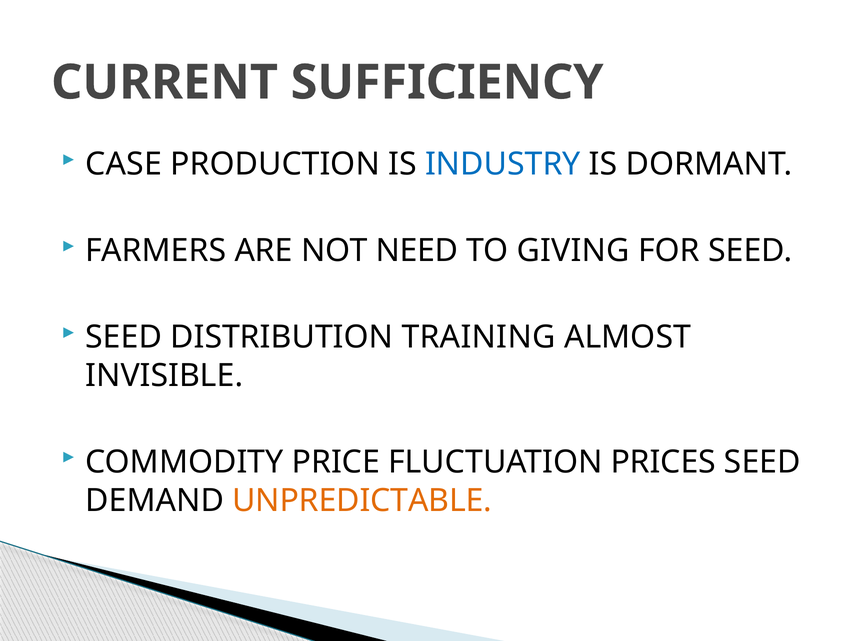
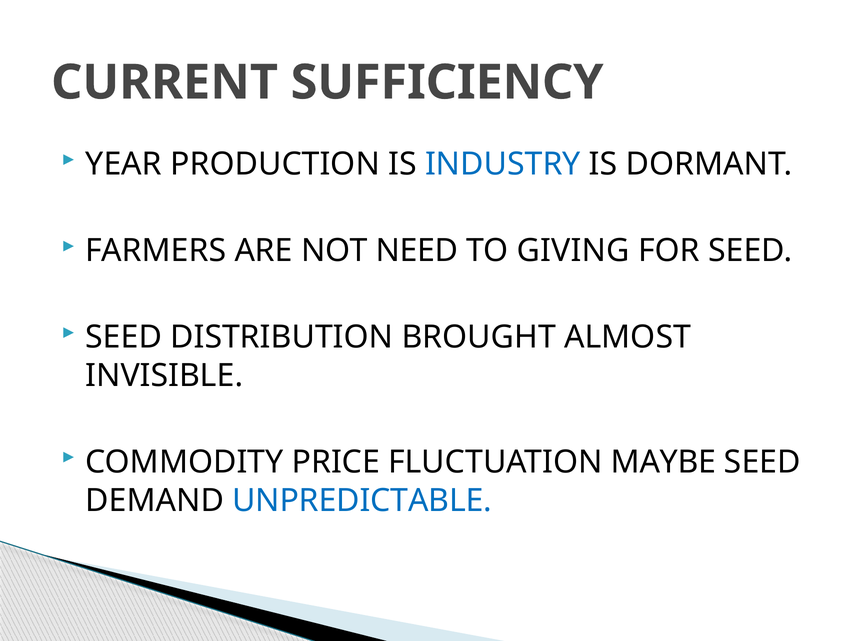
CASE: CASE -> YEAR
TRAINING: TRAINING -> BROUGHT
PRICES: PRICES -> MAYBE
UNPREDICTABLE colour: orange -> blue
